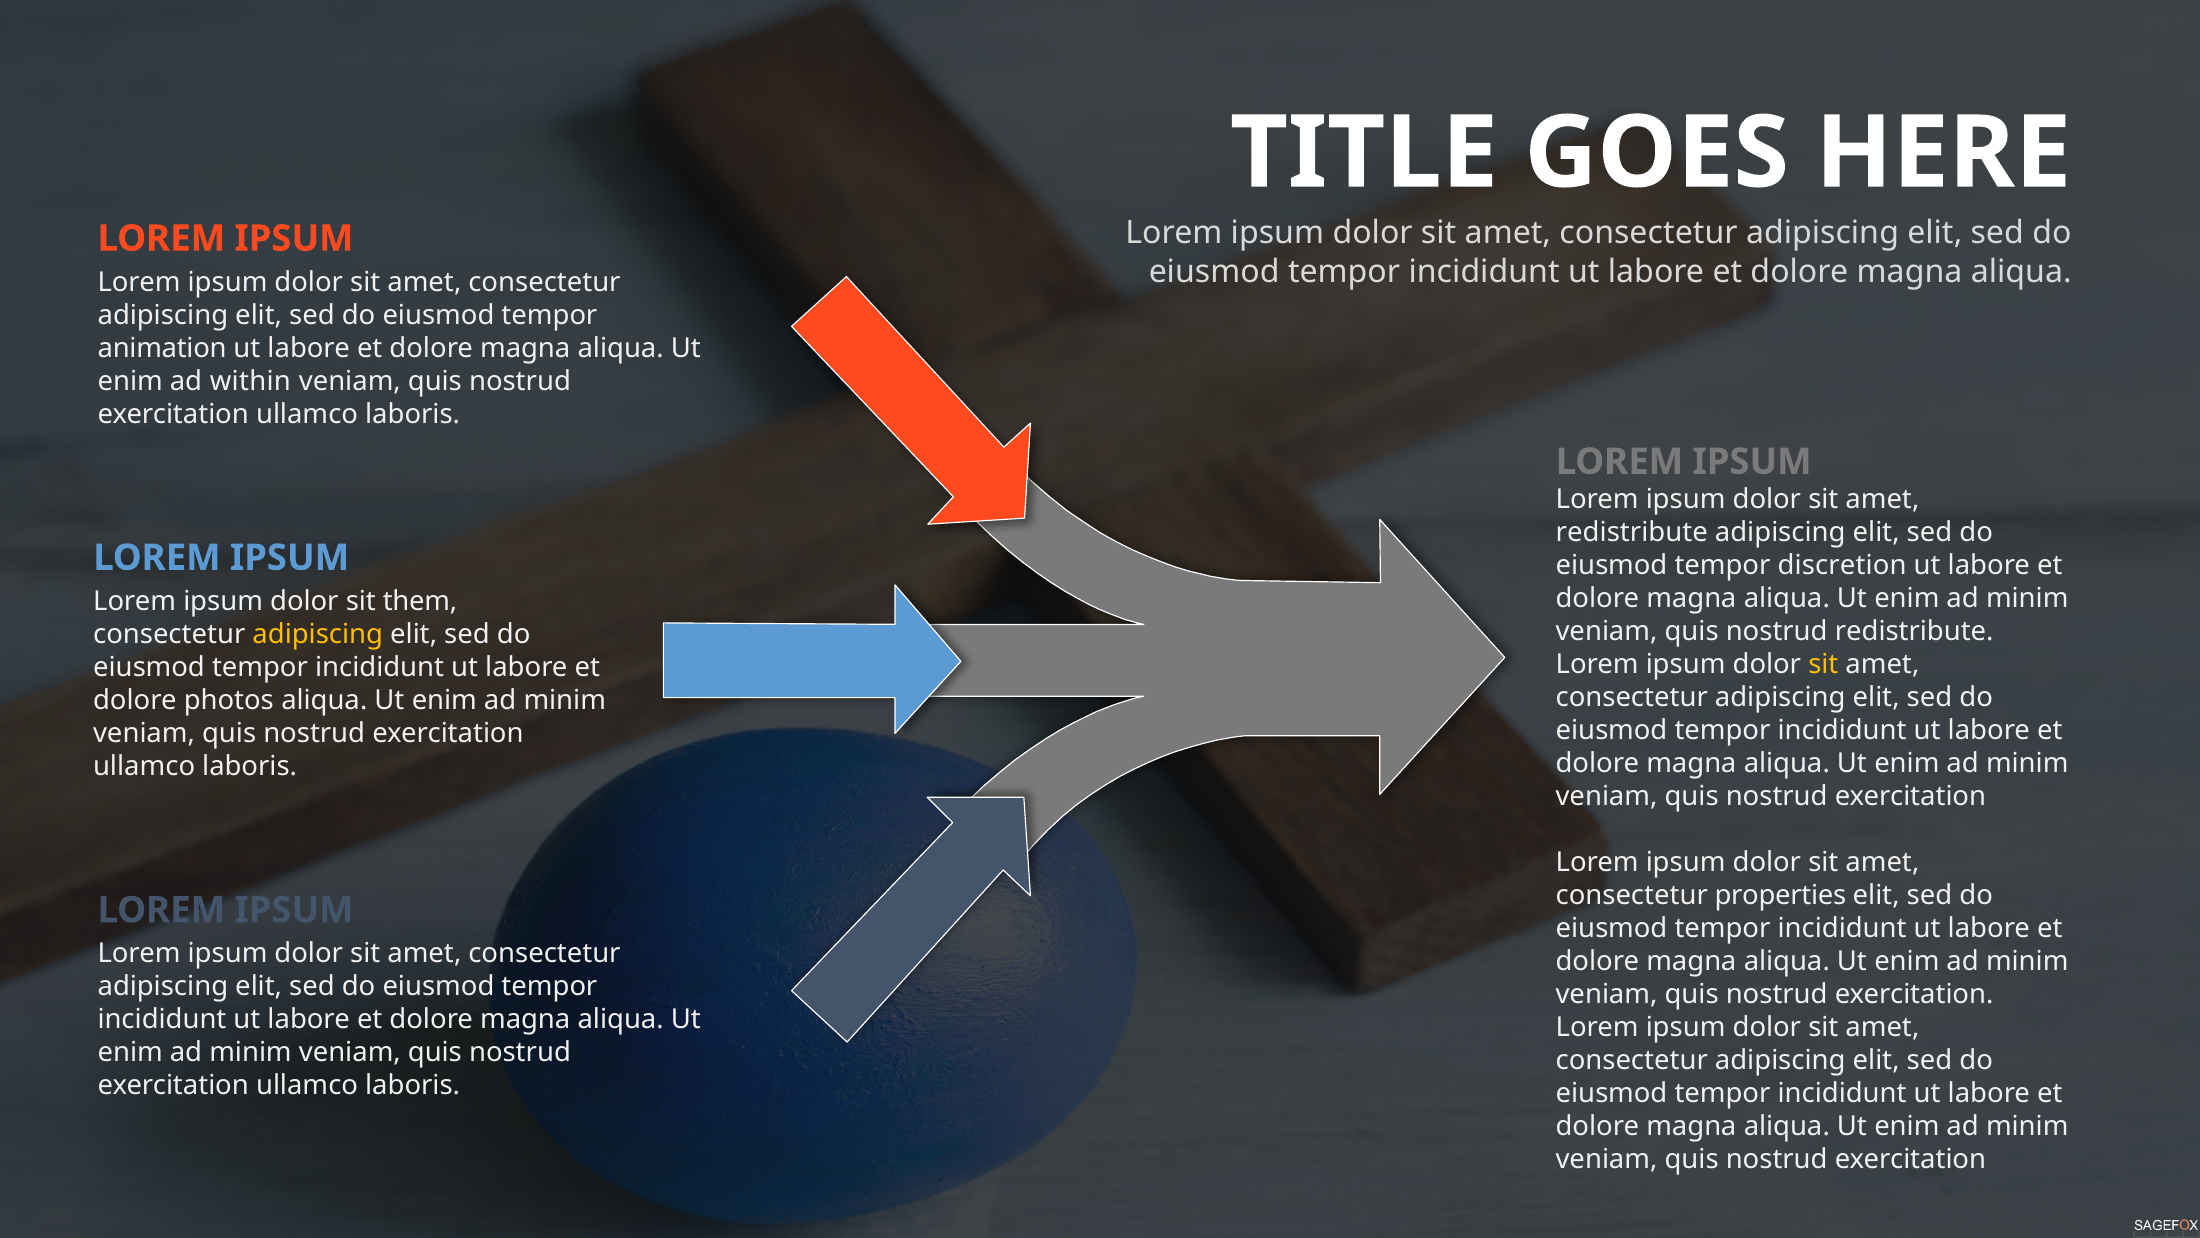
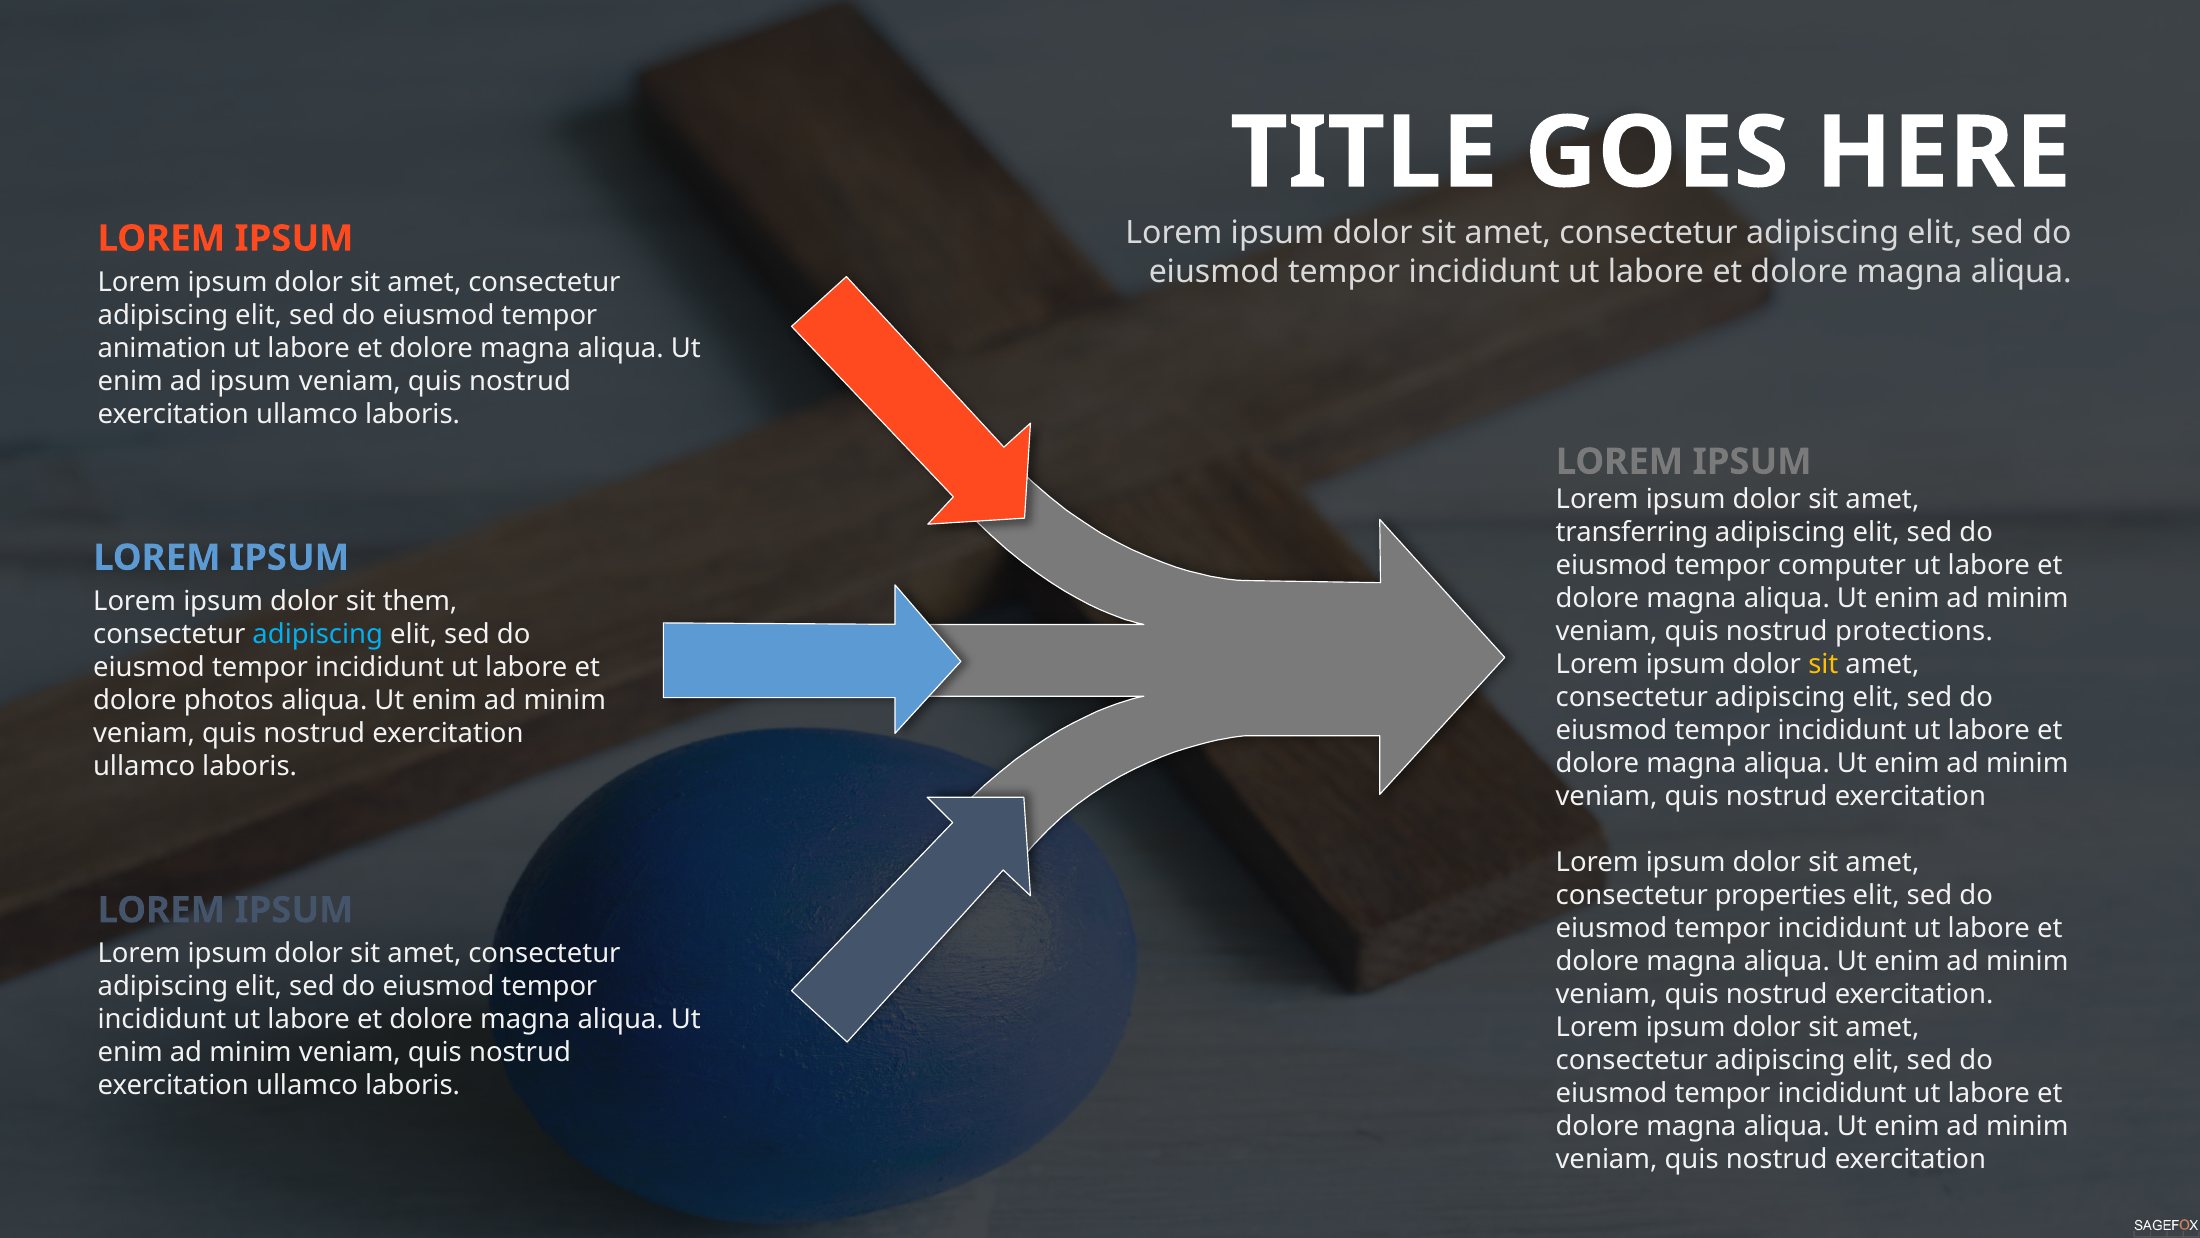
ad within: within -> ipsum
redistribute at (1632, 532): redistribute -> transferring
discretion: discretion -> computer
nostrud redistribute: redistribute -> protections
adipiscing at (318, 634) colour: yellow -> light blue
